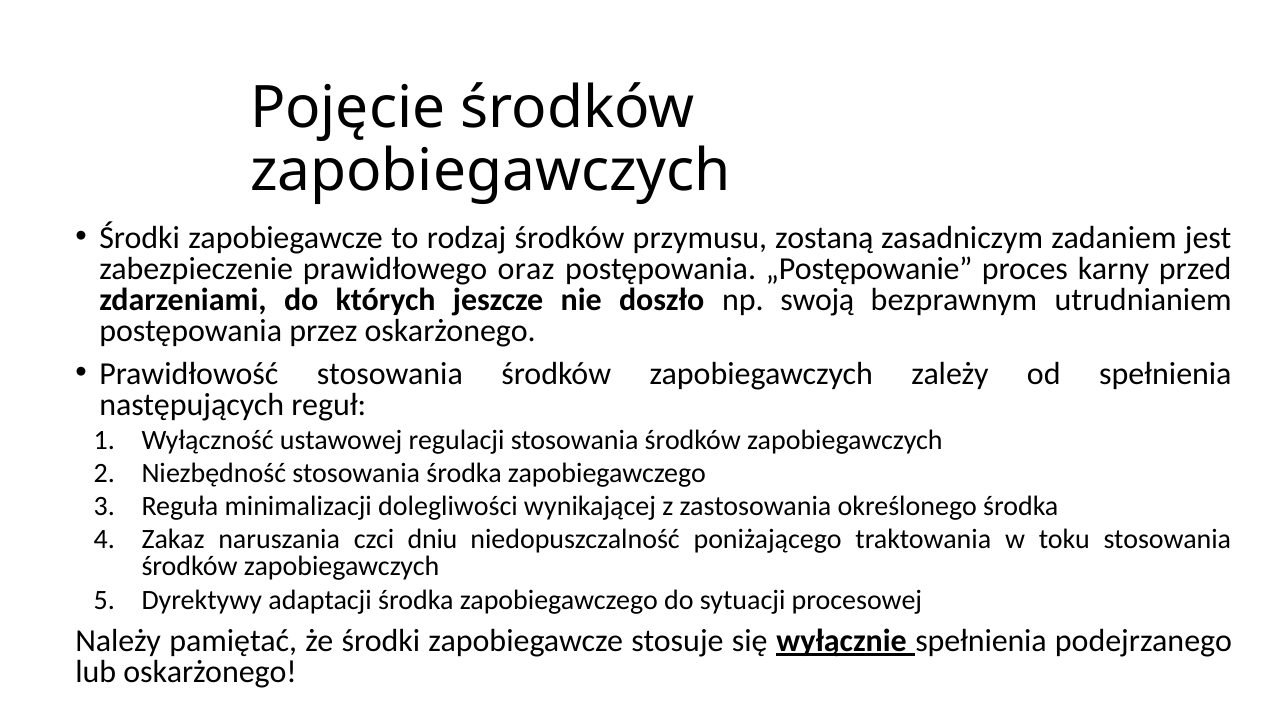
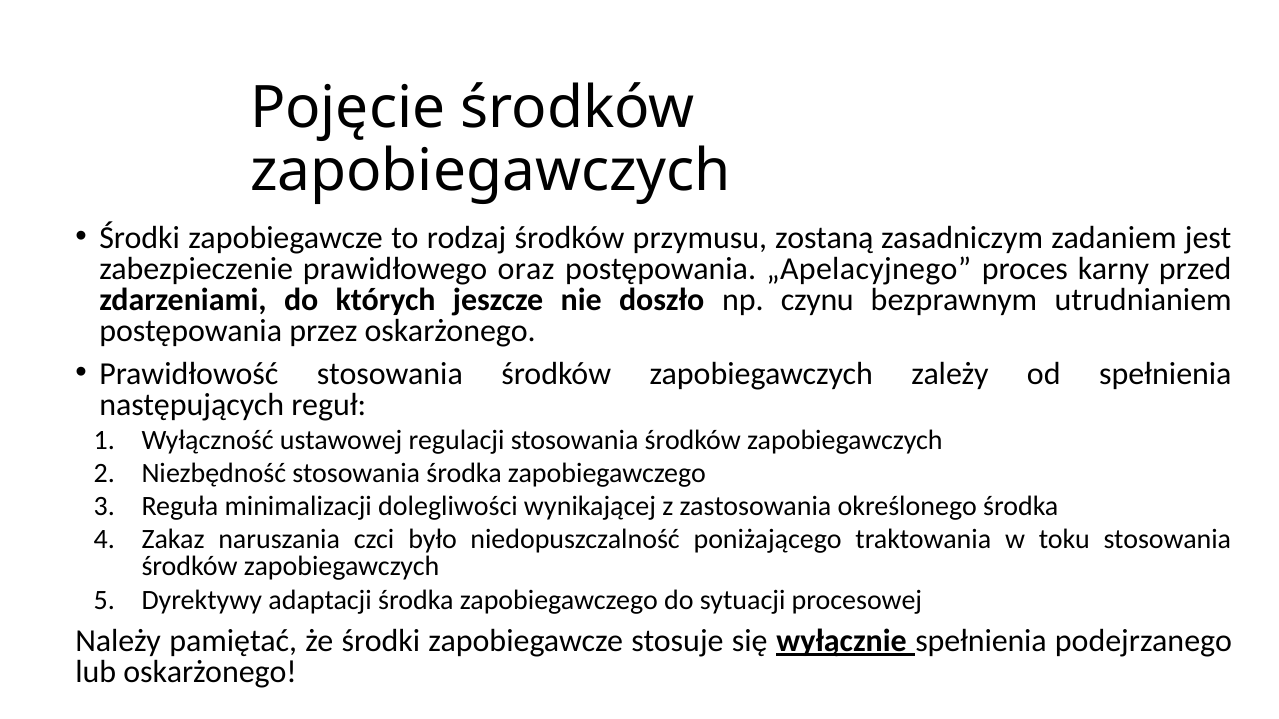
„Postępowanie: „Postępowanie -> „Apelacyjnego
swoją: swoją -> czynu
dniu: dniu -> było
